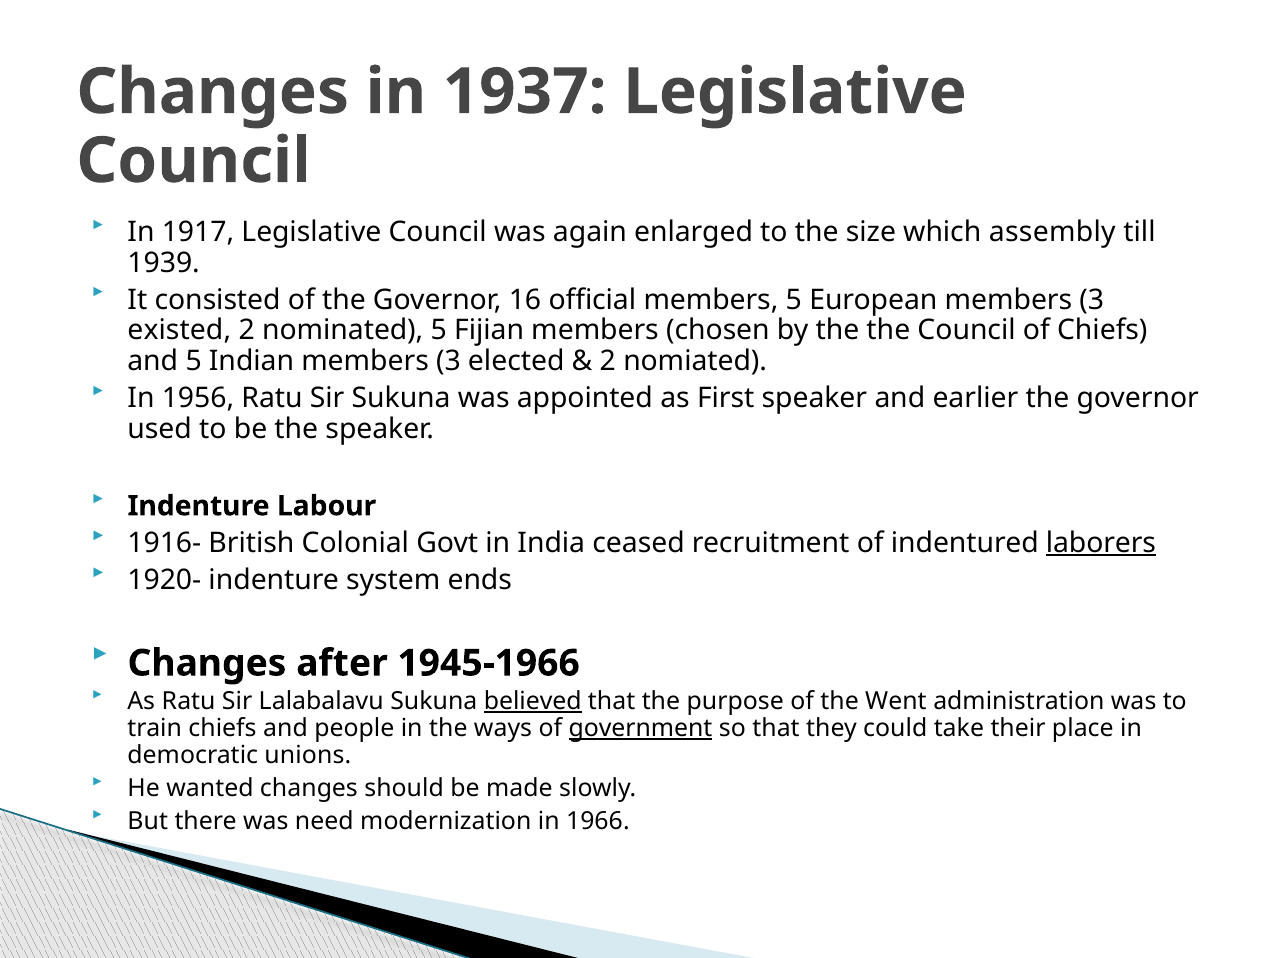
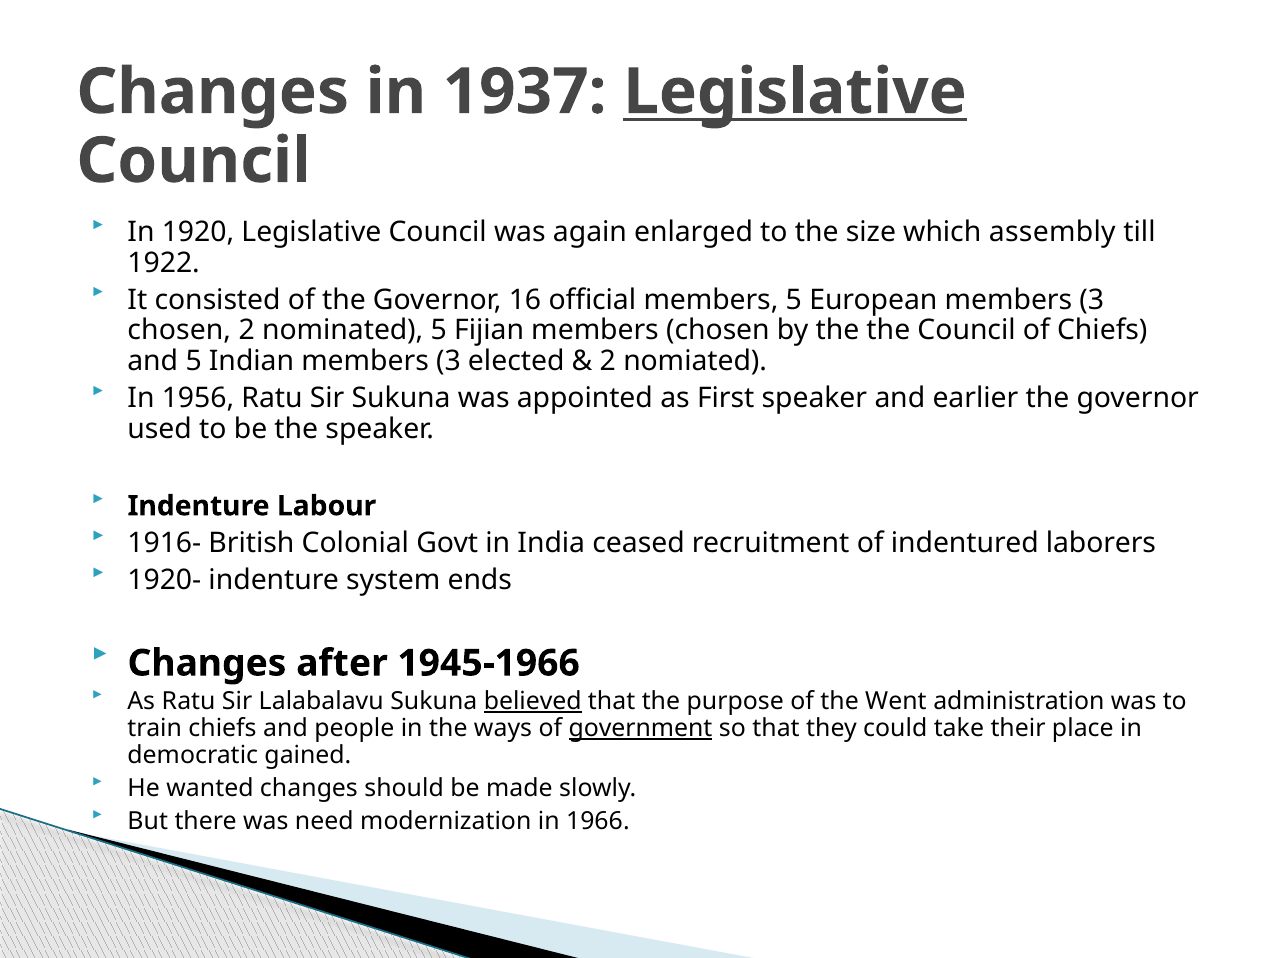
Legislative at (795, 92) underline: none -> present
1917: 1917 -> 1920
1939: 1939 -> 1922
existed at (179, 330): existed -> chosen
laborers underline: present -> none
unions: unions -> gained
